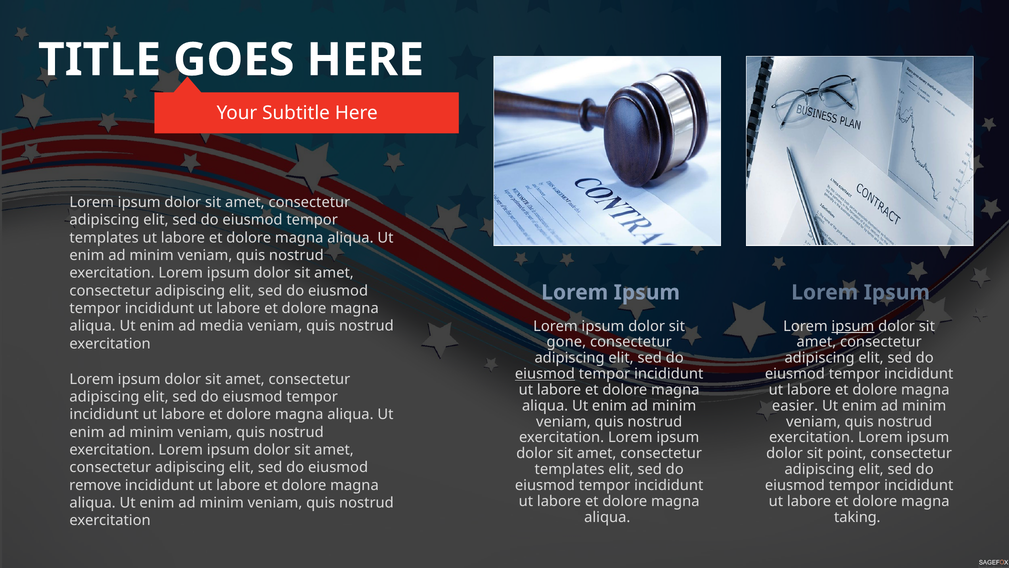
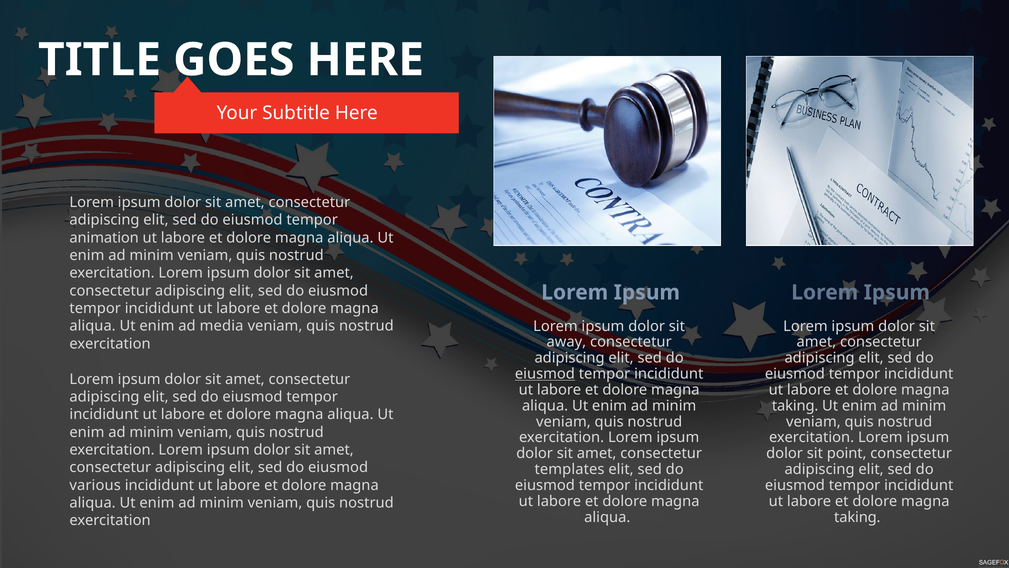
templates at (104, 238): templates -> animation
ipsum at (853, 326) underline: present -> none
gone: gone -> away
easier at (795, 405): easier -> taking
remove: remove -> various
